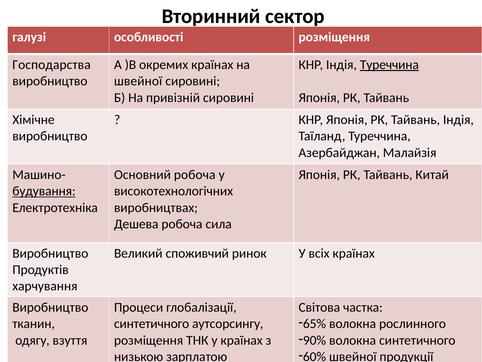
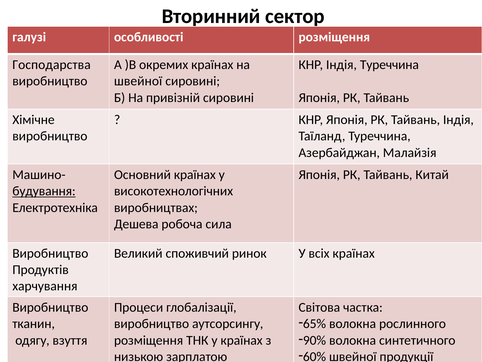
Туреччина at (389, 65) underline: present -> none
Основний робоча: робоча -> країнах
синтетичного at (152, 323): синтетичного -> виробництво
